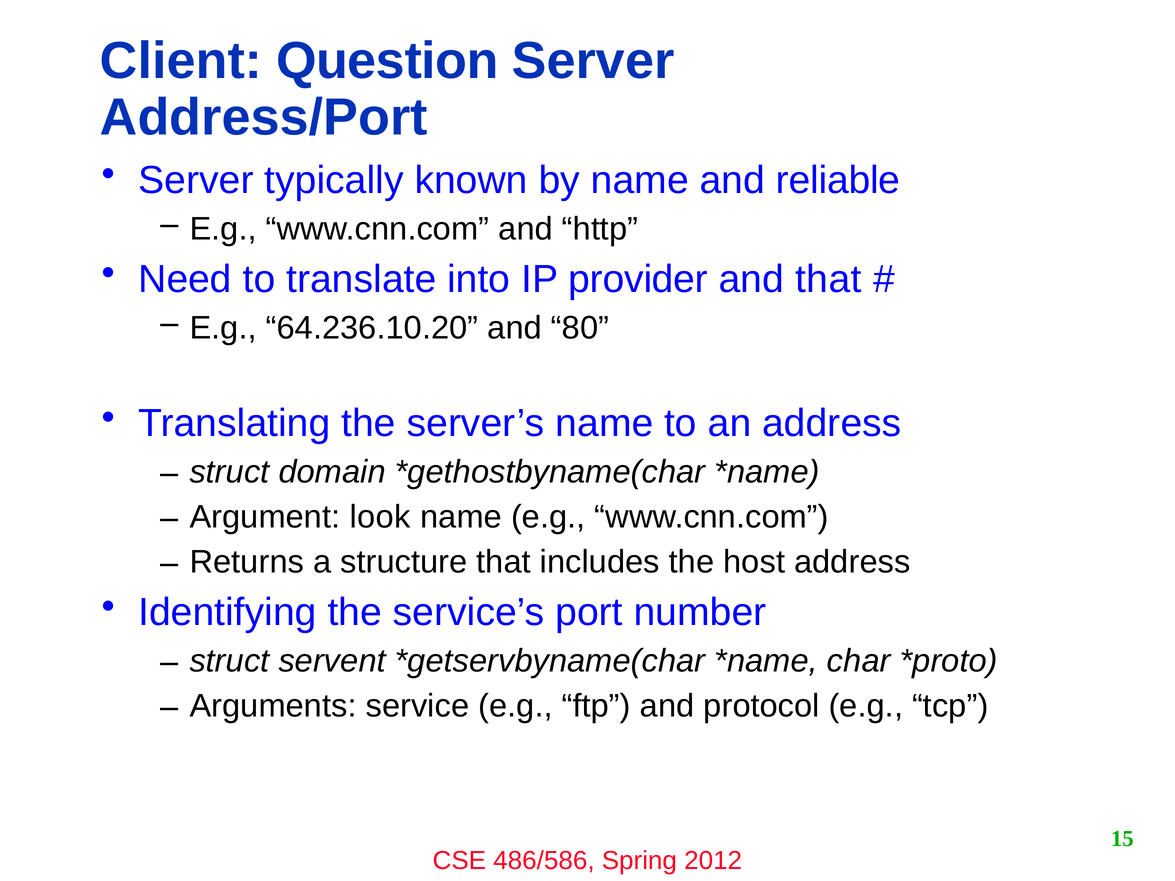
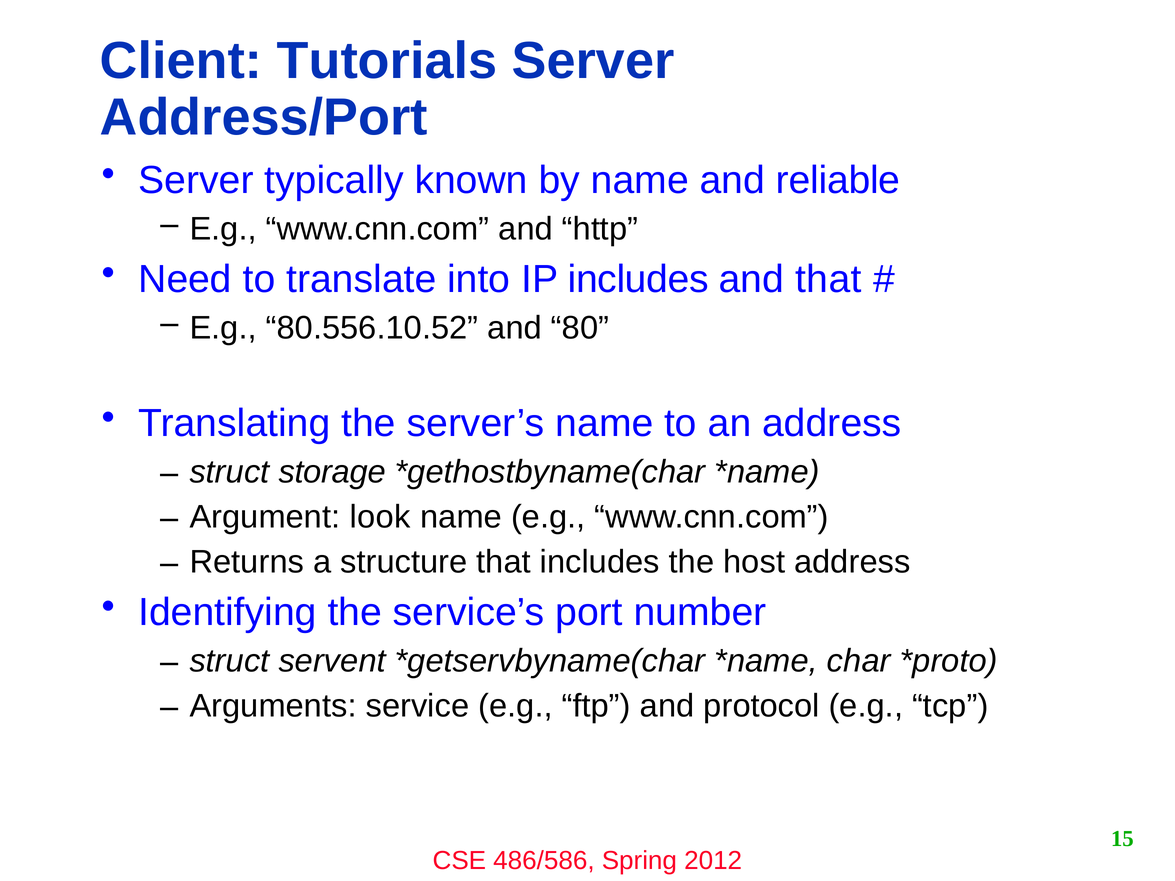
Question: Question -> Tutorials
IP provider: provider -> includes
64.236.10.20: 64.236.10.20 -> 80.556.10.52
domain: domain -> storage
